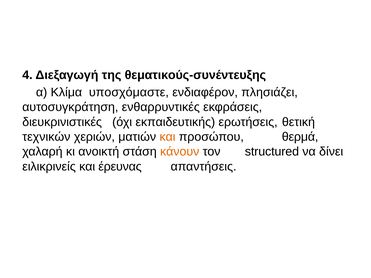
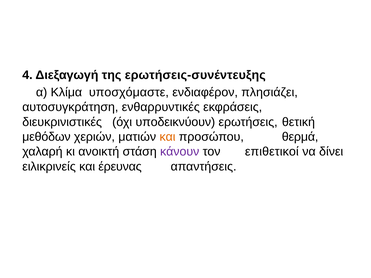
θεματικούς-συνέντευξης: θεματικούς-συνέντευξης -> ερωτήσεις-συνέντευξης
εκπαιδευτικής: εκπαιδευτικής -> υποδεικνύουν
τεχνικών: τεχνικών -> μεθόδων
κάνουν colour: orange -> purple
structured: structured -> επιθετικοί
